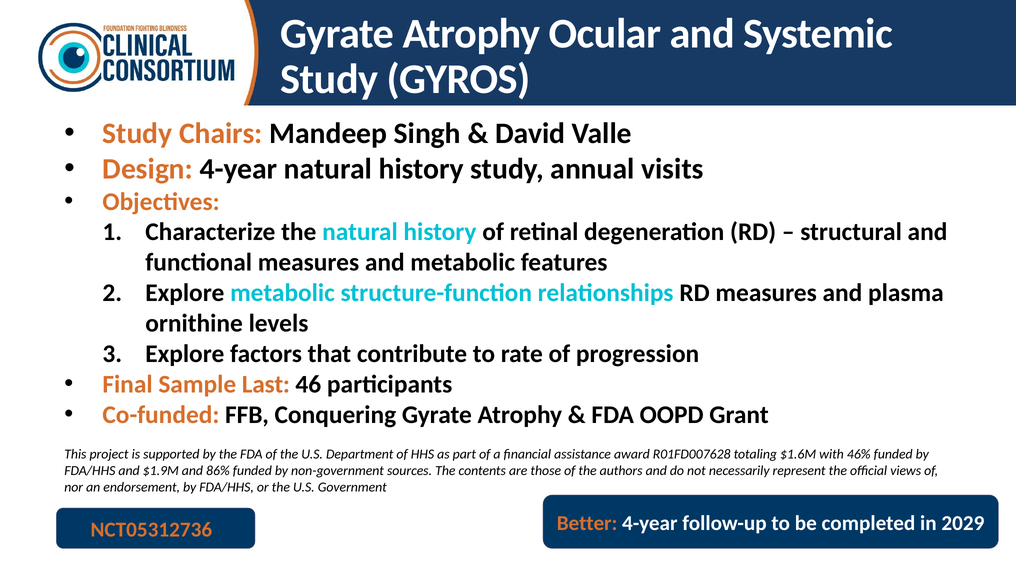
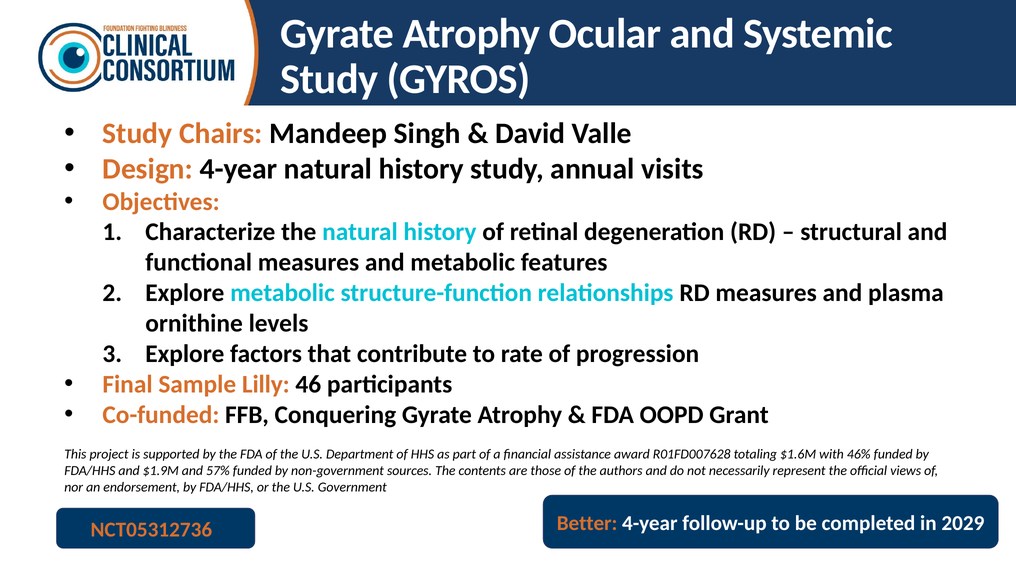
Last: Last -> Lilly
86%: 86% -> 57%
